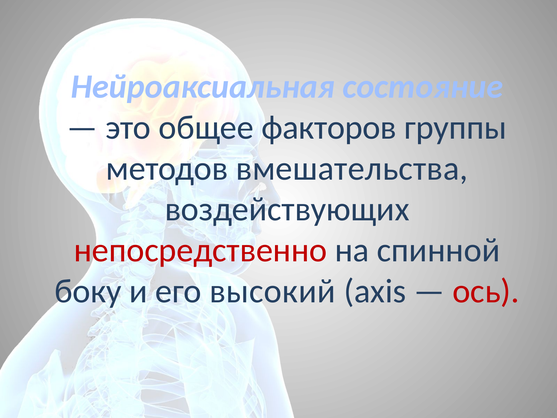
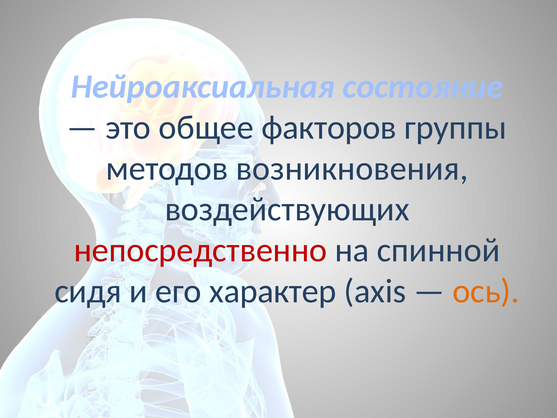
вмешательства: вмешательства -> возникновения
боку: боку -> сидя
высокий: высокий -> характер
ось colour: red -> orange
